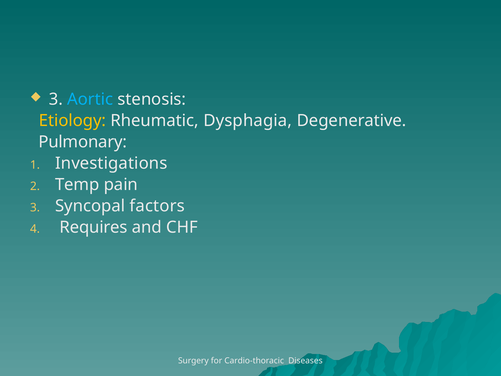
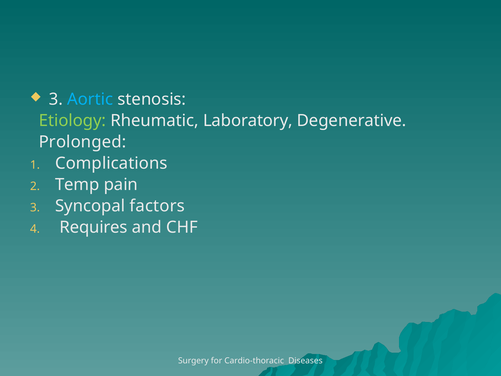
Etiology colour: yellow -> light green
Dysphagia: Dysphagia -> Laboratory
Pulmonary: Pulmonary -> Prolonged
Investigations: Investigations -> Complications
